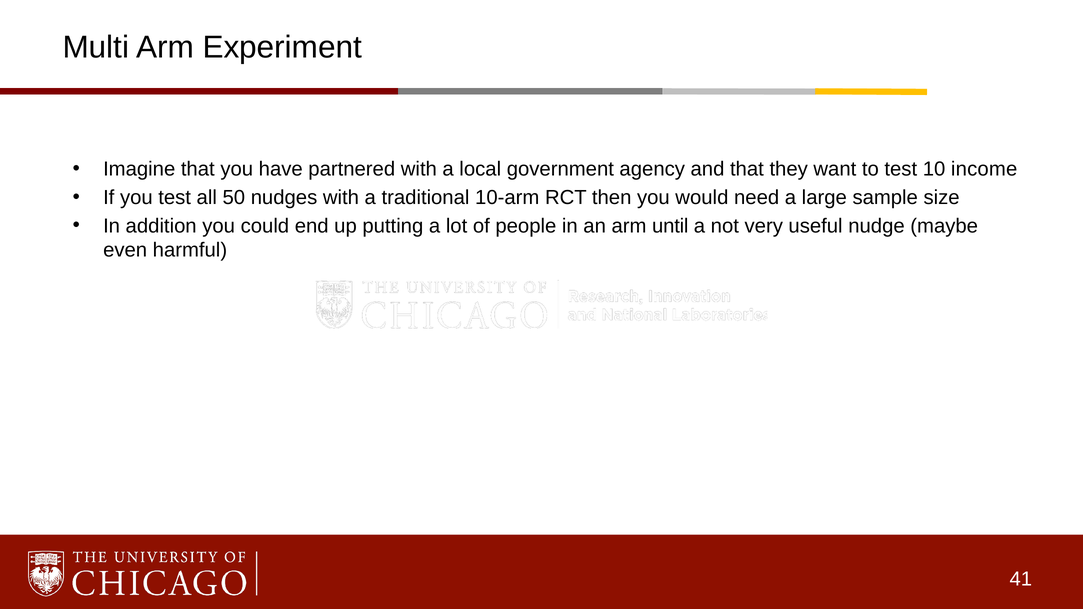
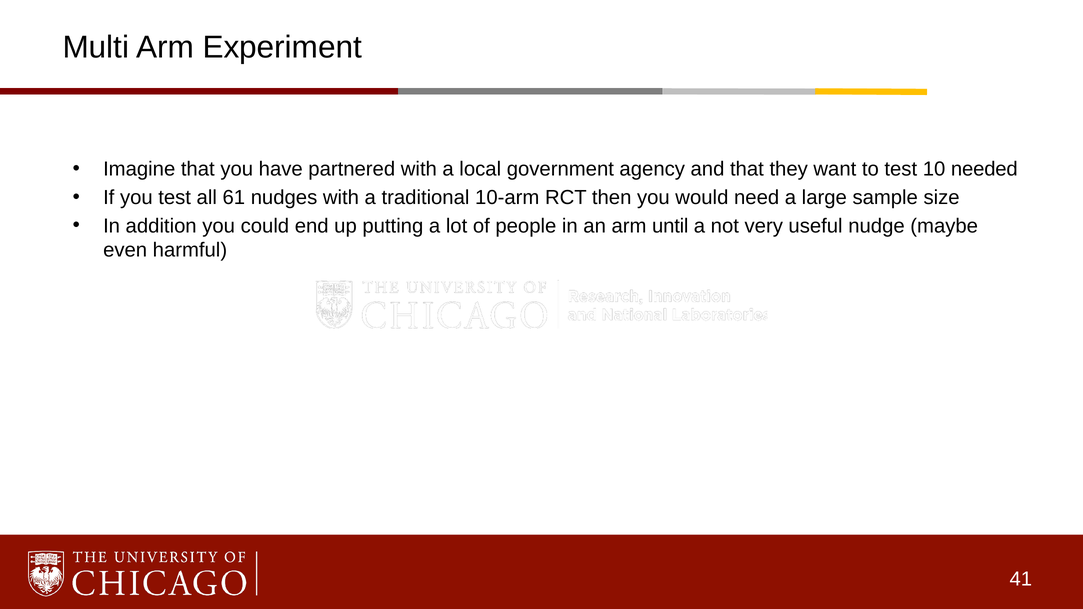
income: income -> needed
50: 50 -> 61
